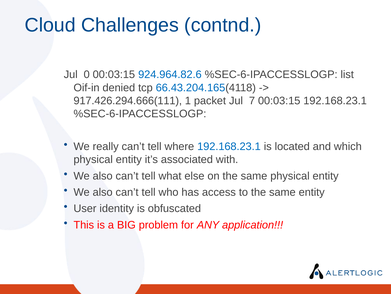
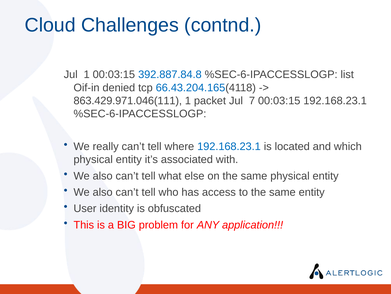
Jul 0: 0 -> 1
924.964.82.6: 924.964.82.6 -> 392.887.84.8
917.426.294.666(111: 917.426.294.666(111 -> 863.429.971.046(111
